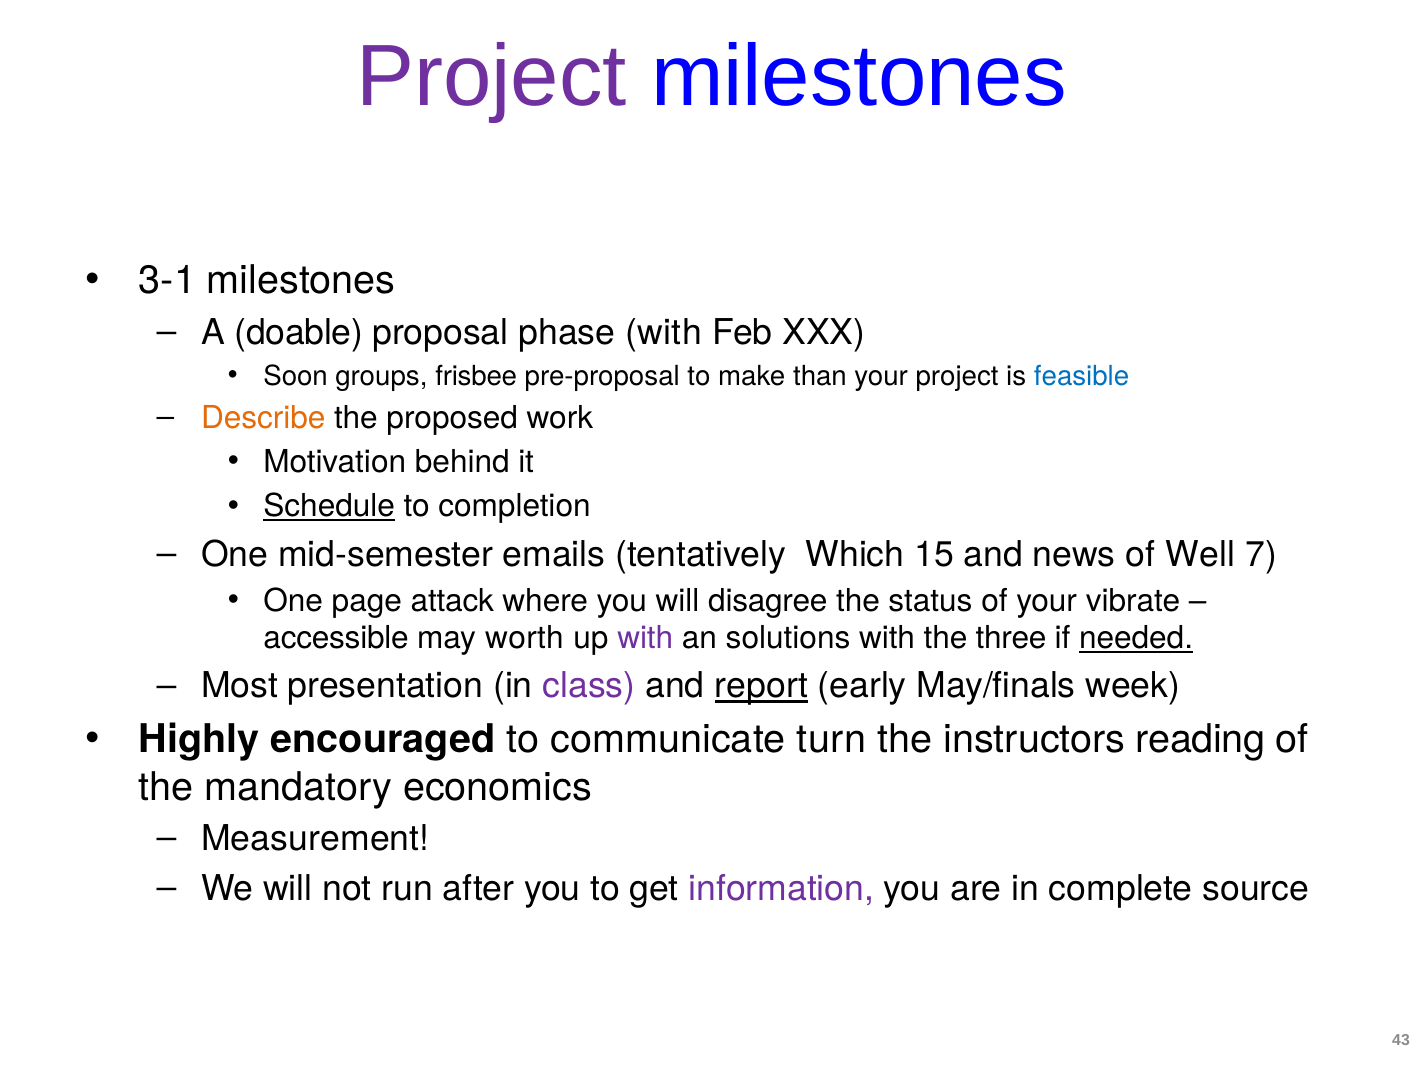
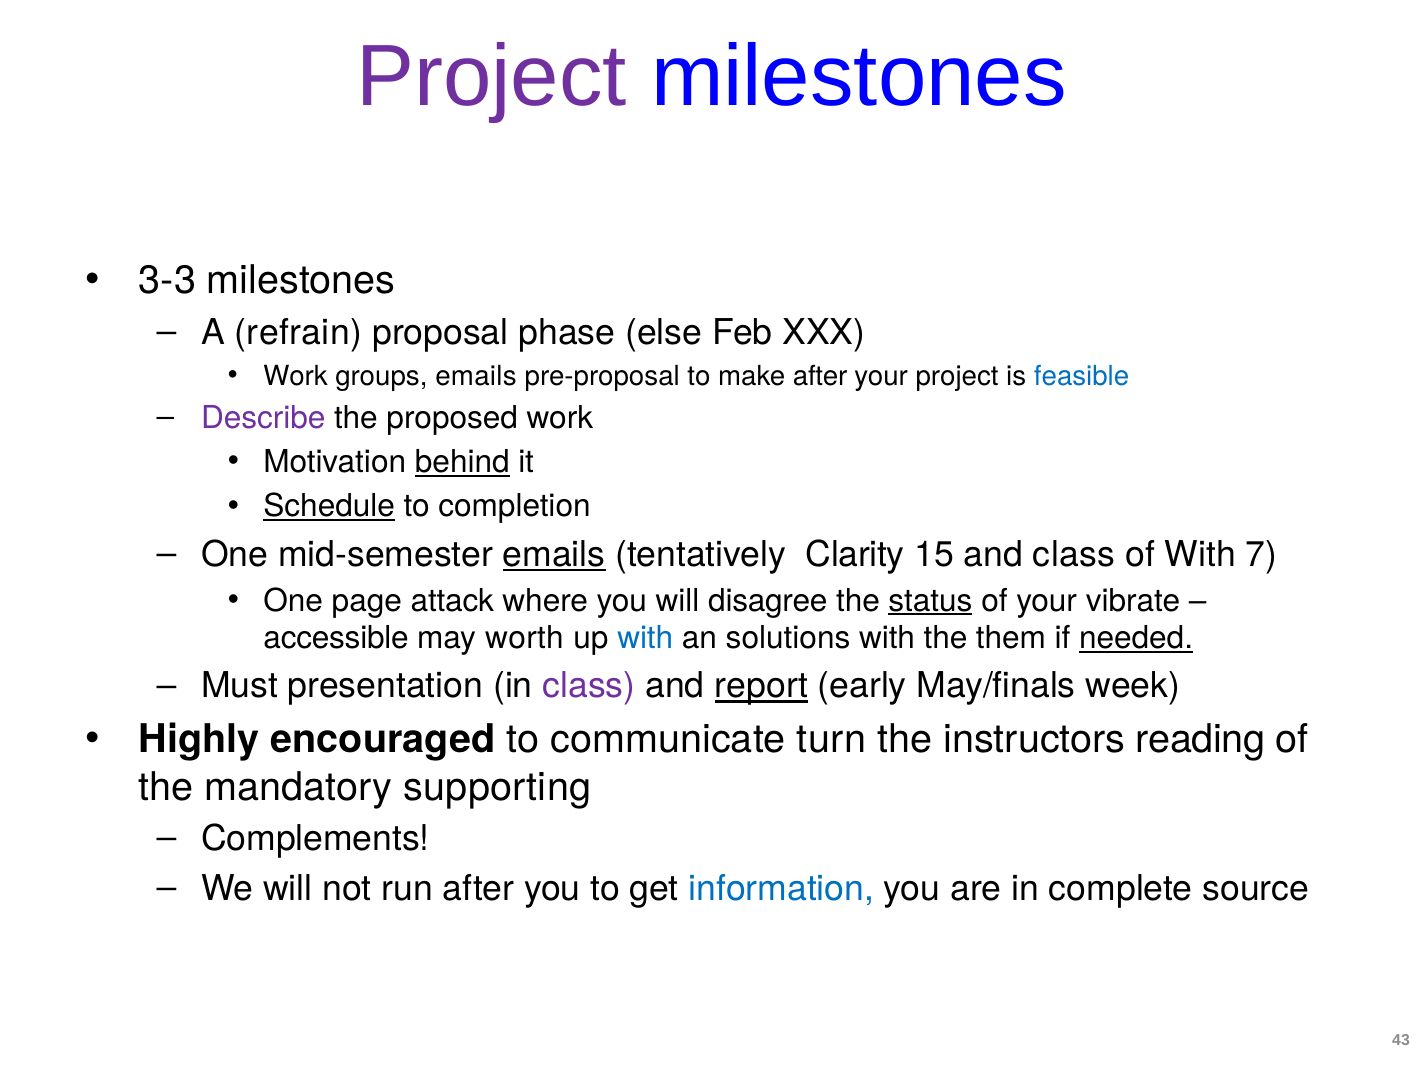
3-1: 3-1 -> 3-3
doable: doable -> refrain
phase with: with -> else
Soon at (296, 376): Soon -> Work
groups frisbee: frisbee -> emails
make than: than -> after
Describe colour: orange -> purple
behind underline: none -> present
emails at (554, 554) underline: none -> present
Which: Which -> Clarity
and news: news -> class
of Well: Well -> With
status underline: none -> present
with at (645, 638) colour: purple -> blue
three: three -> them
Most: Most -> Must
economics: economics -> supporting
Measurement: Measurement -> Complements
information colour: purple -> blue
